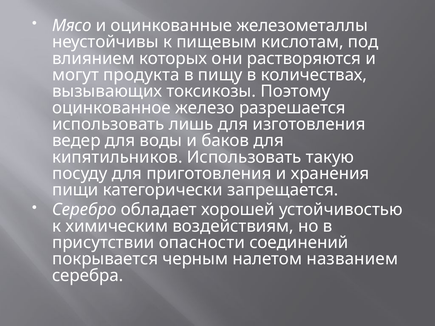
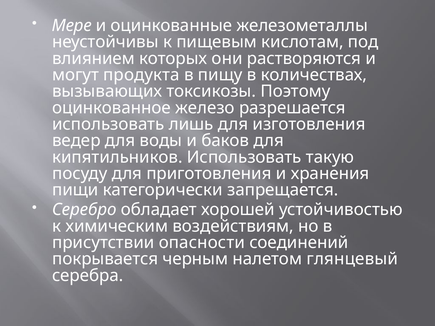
Мясо: Мясо -> Мере
названием: названием -> глянцевый
